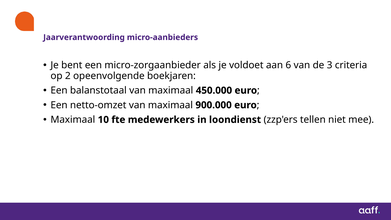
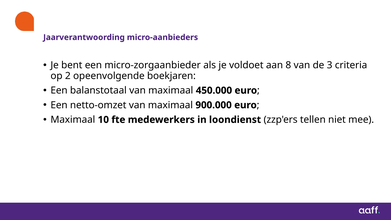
6: 6 -> 8
